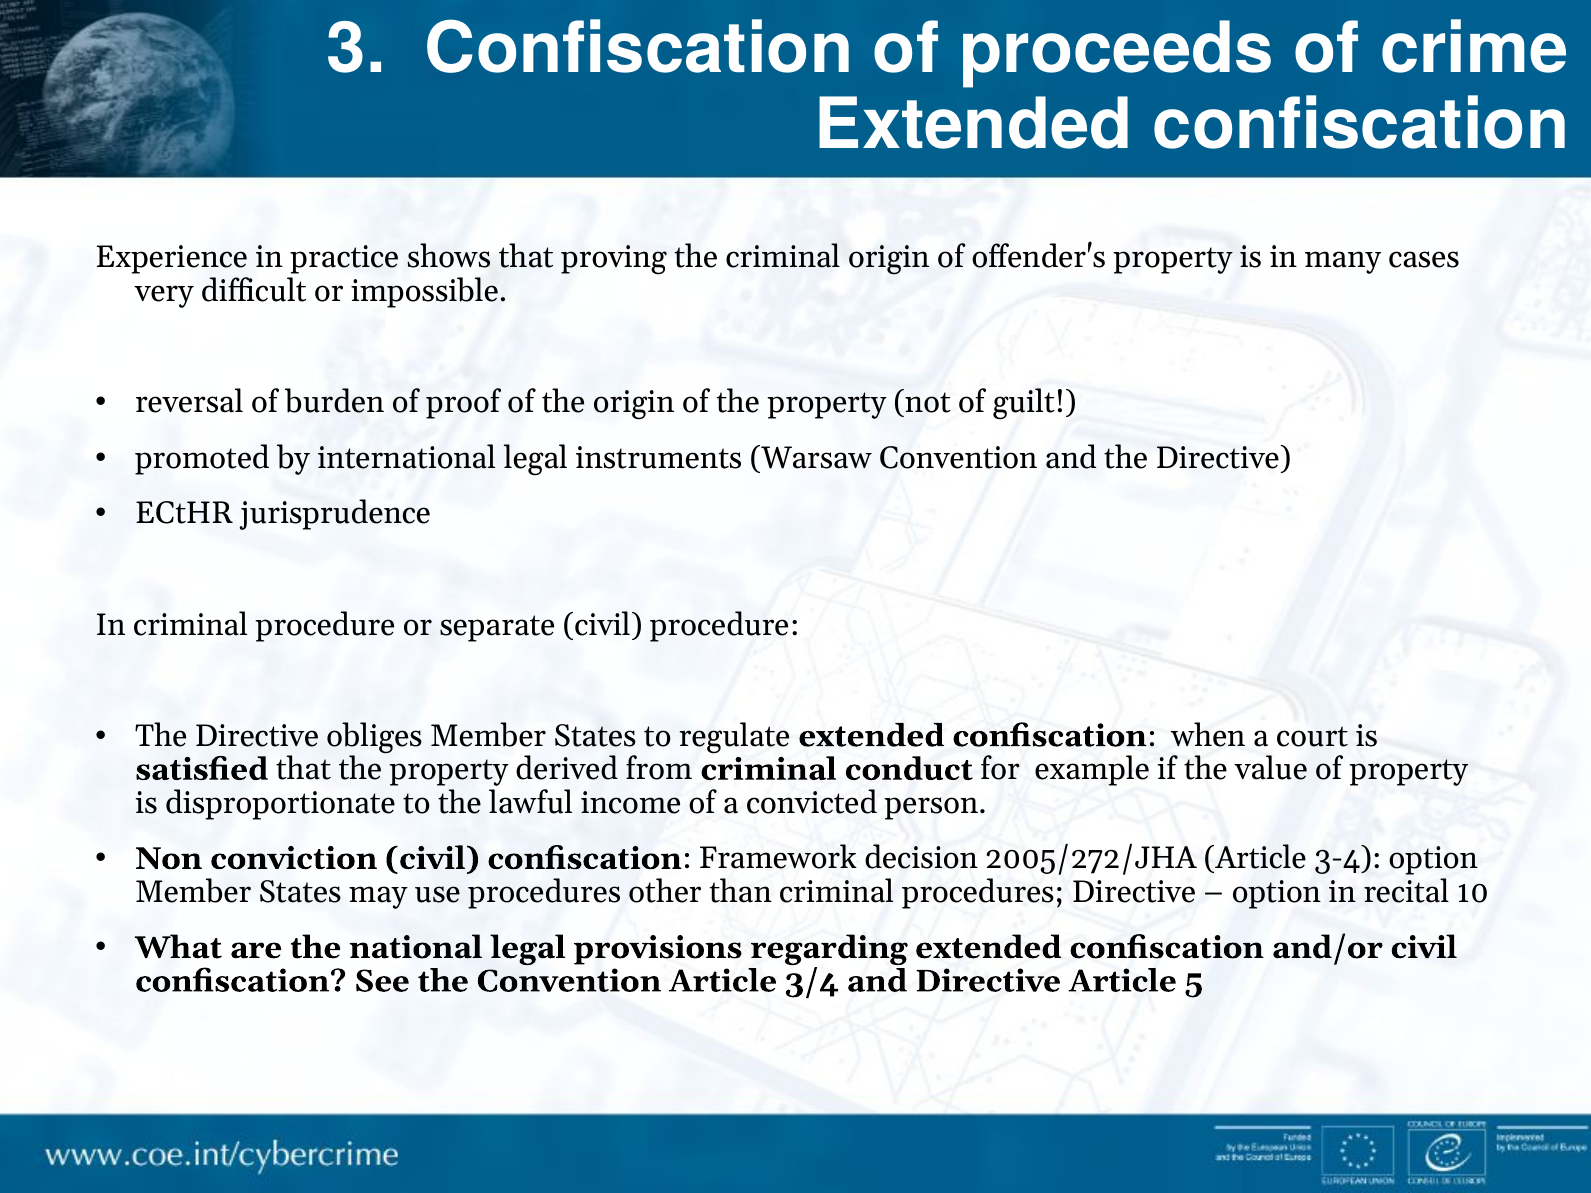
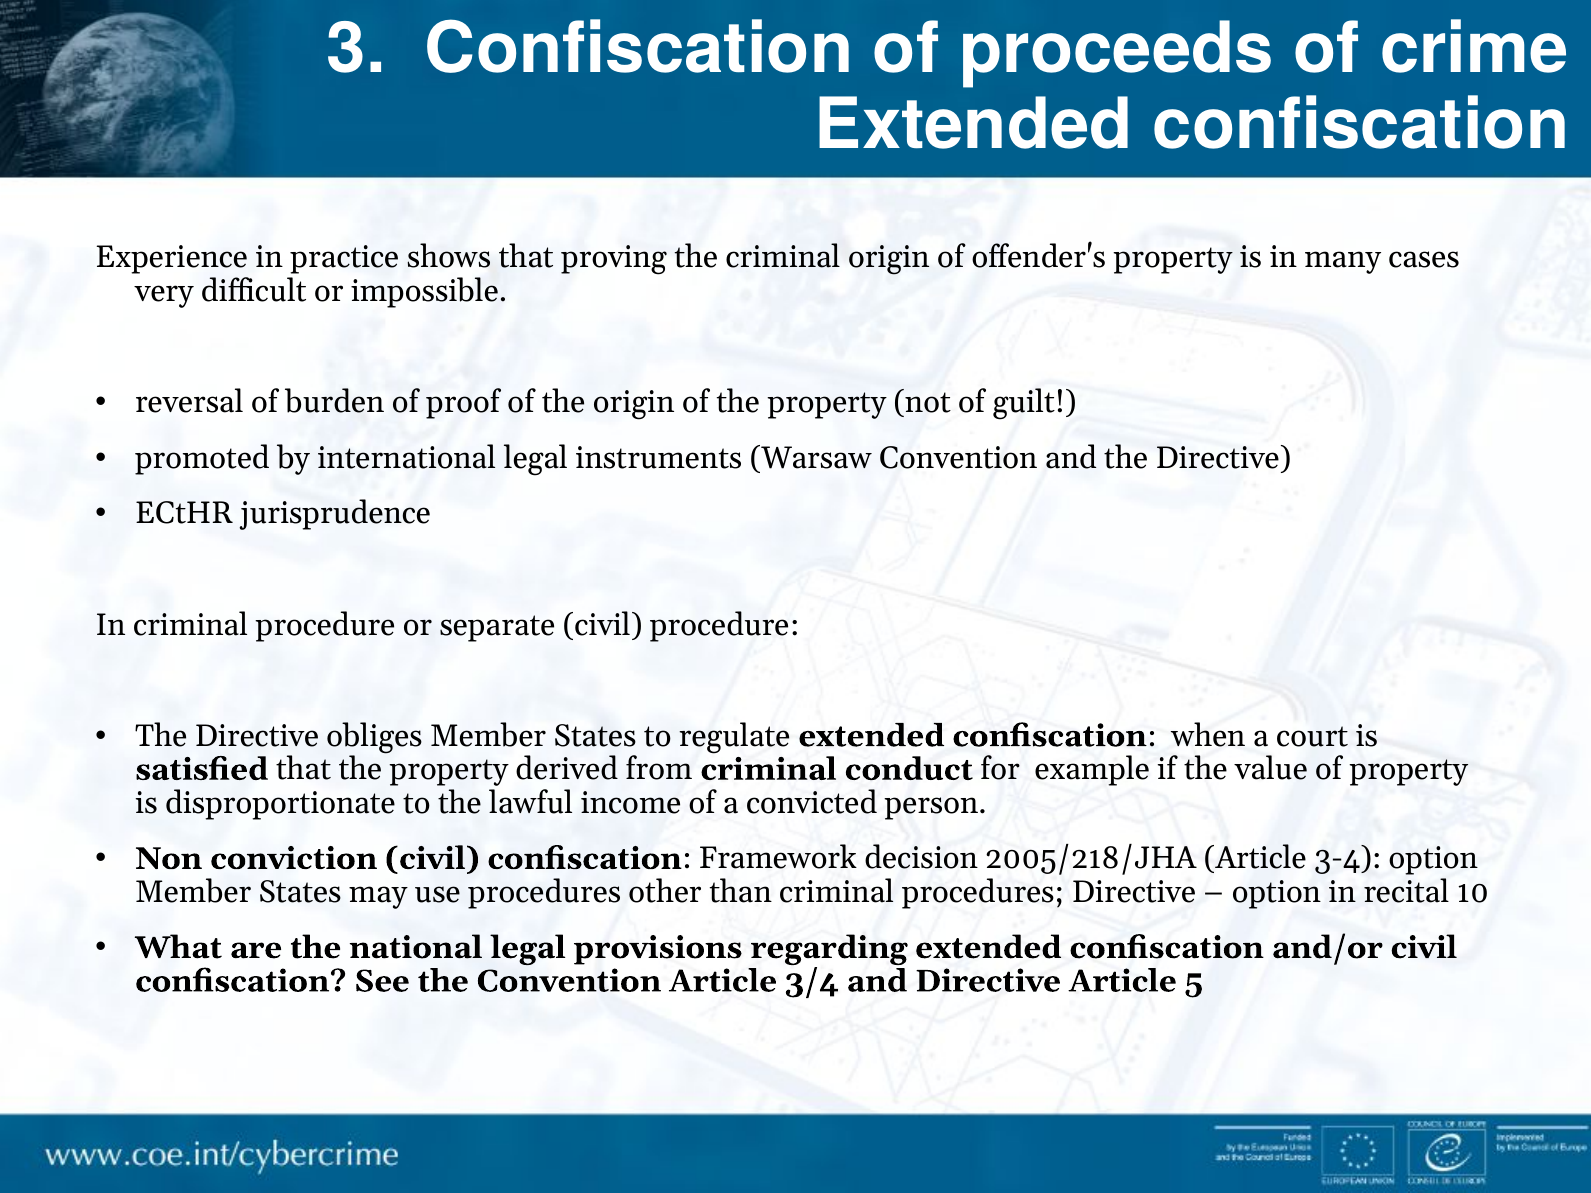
2005/272/JHA: 2005/272/JHA -> 2005/218/JHA
